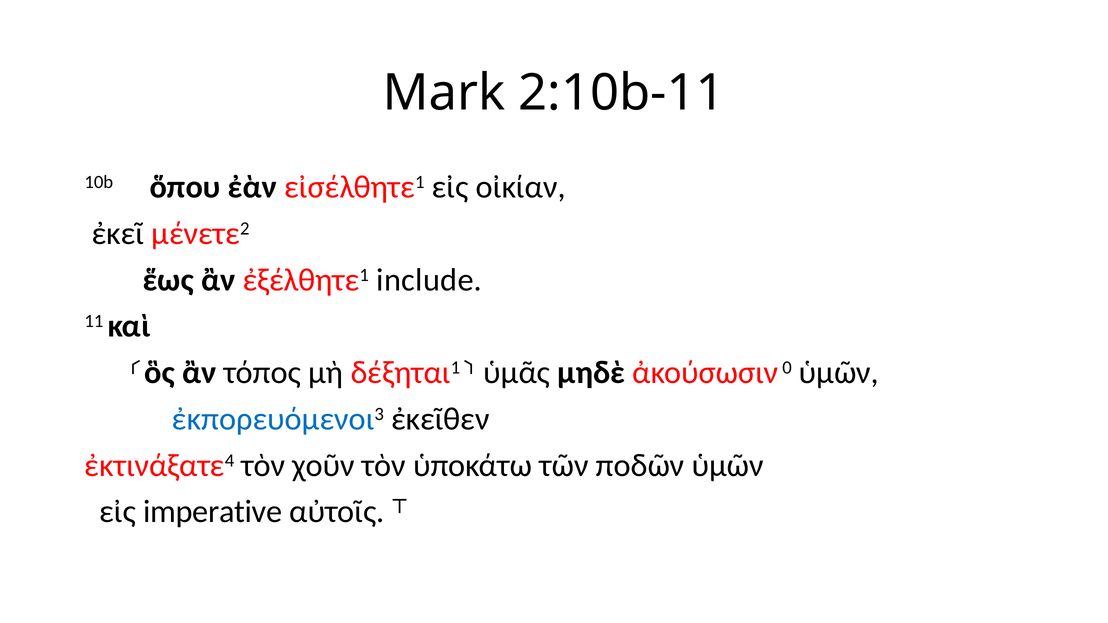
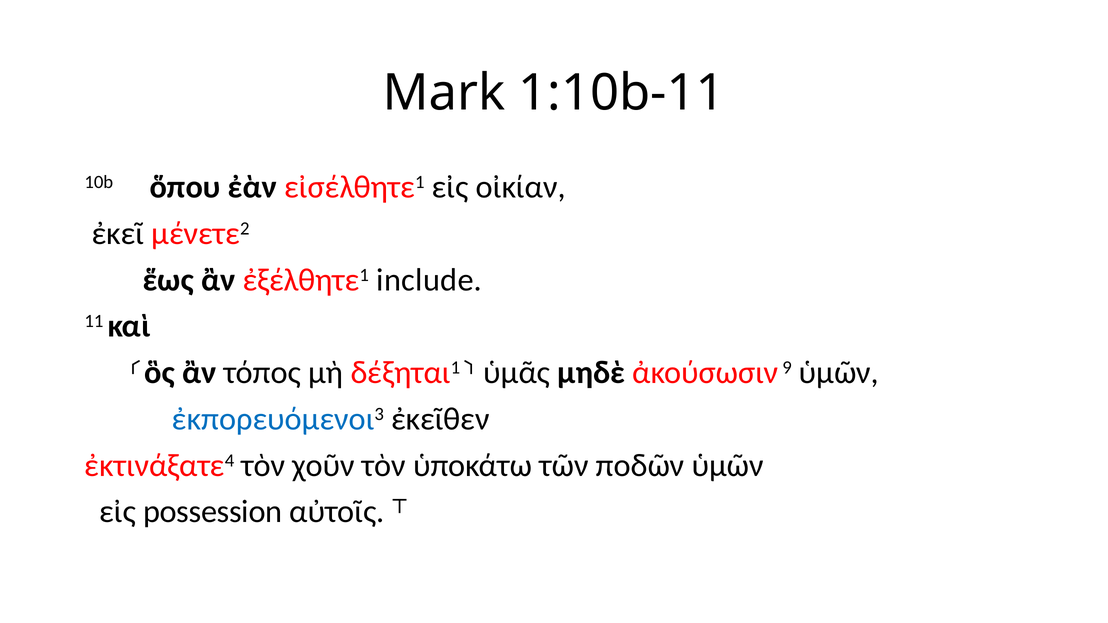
2:10b-11: 2:10b-11 -> 1:10b-11
0: 0 -> 9
imperative: imperative -> possession
